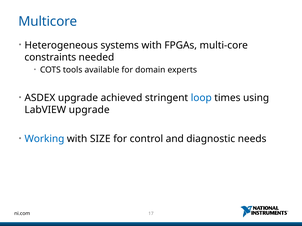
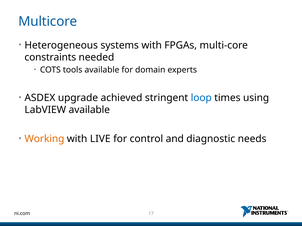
LabVIEW upgrade: upgrade -> available
Working colour: blue -> orange
SIZE: SIZE -> LIVE
